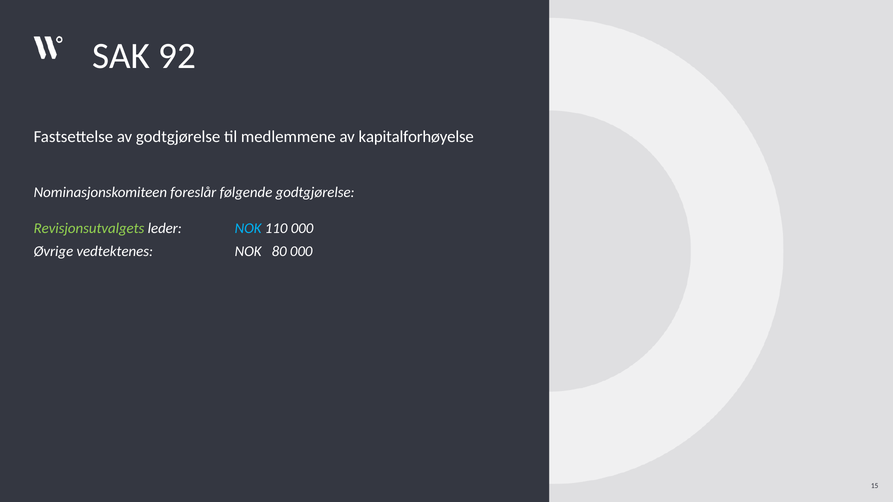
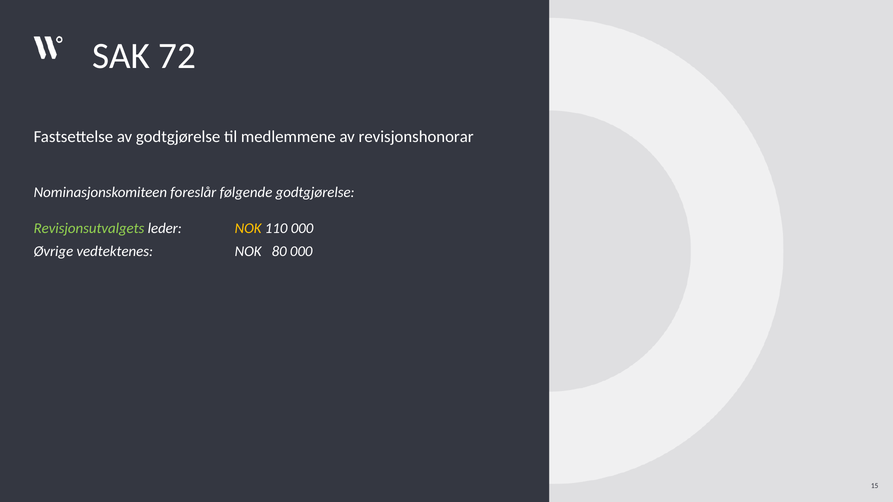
92: 92 -> 72
kapitalforhøyelse: kapitalforhøyelse -> revisjonshonorar
NOK at (248, 228) colour: light blue -> yellow
